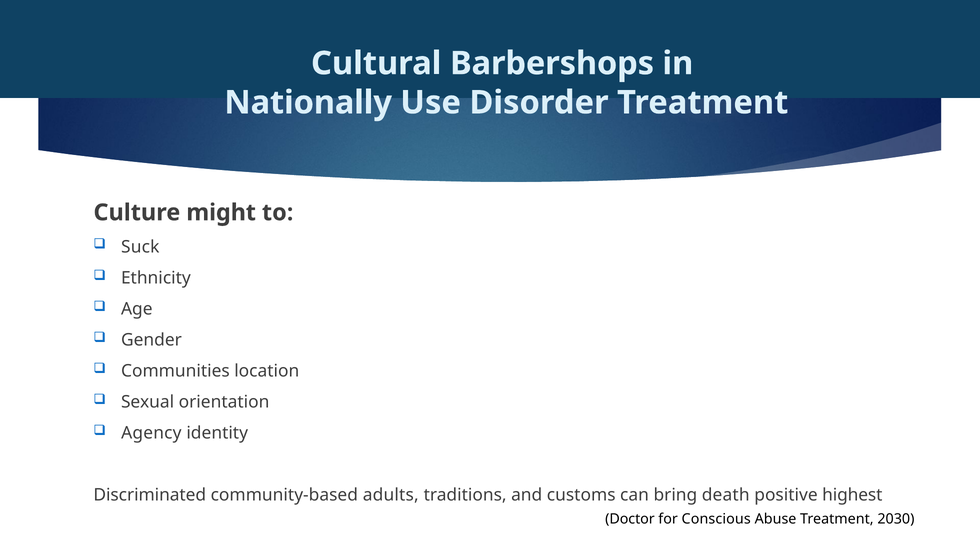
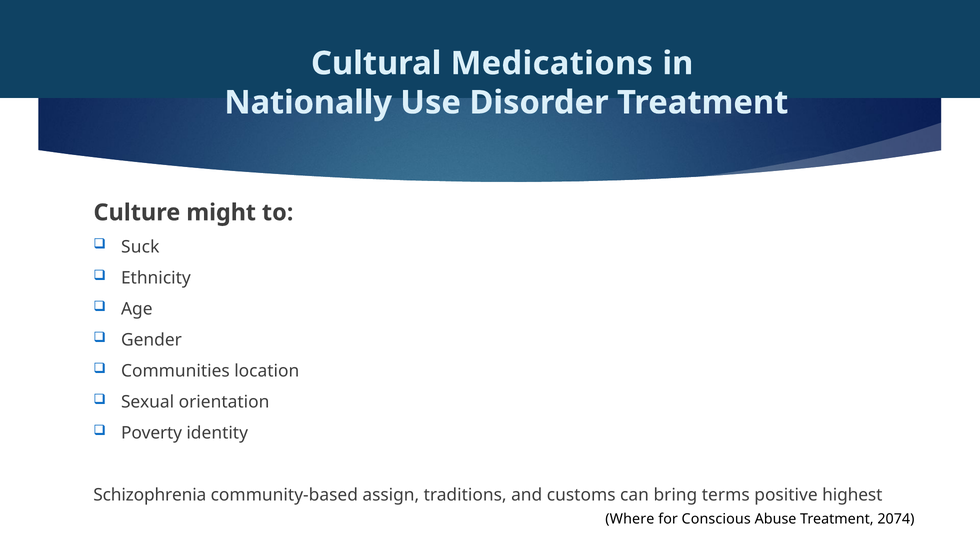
Barbershops: Barbershops -> Medications
Agency: Agency -> Poverty
Discriminated: Discriminated -> Schizophrenia
adults: adults -> assign
death: death -> terms
Doctor: Doctor -> Where
2030: 2030 -> 2074
